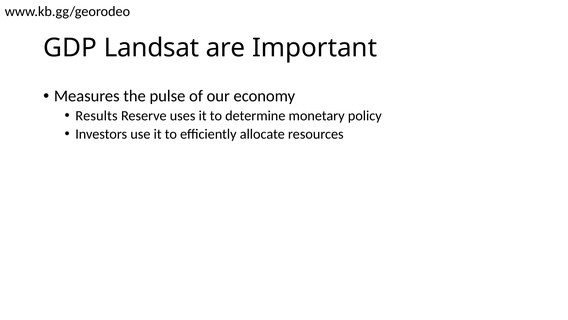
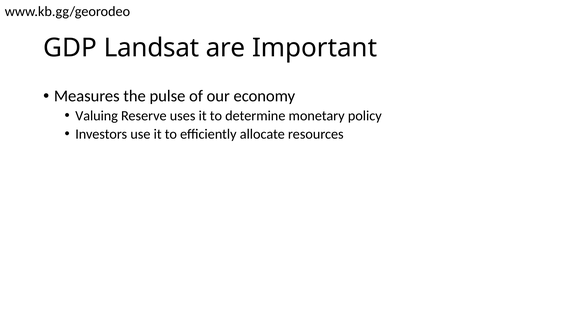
Results: Results -> Valuing
